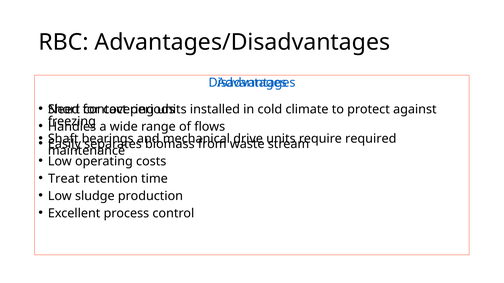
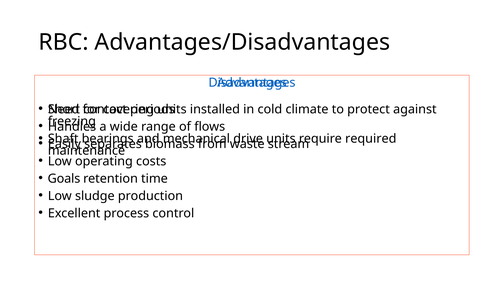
Treat: Treat -> Goals
